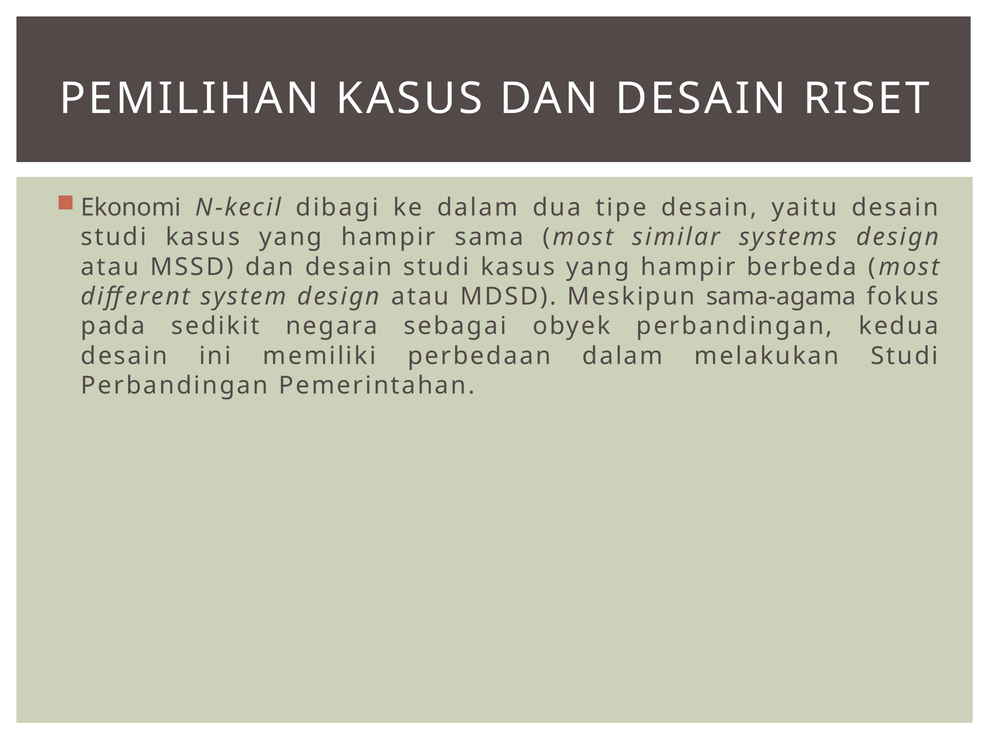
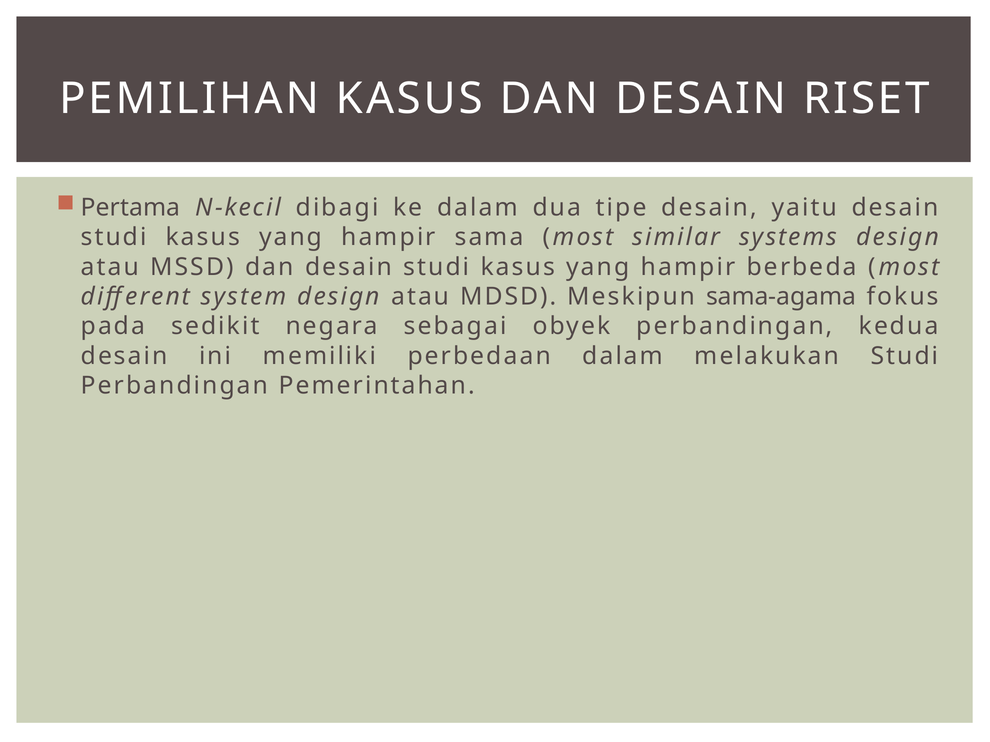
Ekonomi: Ekonomi -> Pertama
